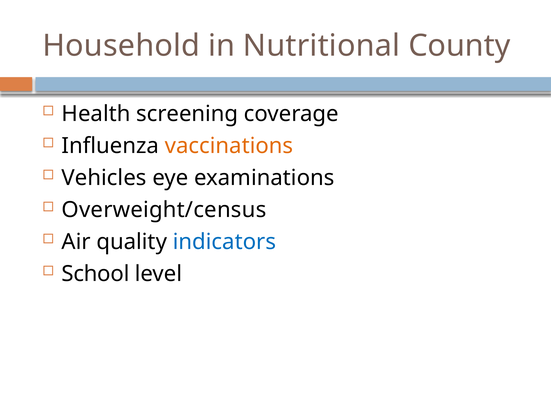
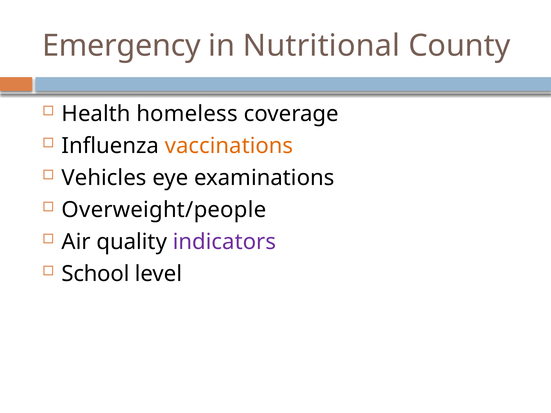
Household: Household -> Emergency
screening: screening -> homeless
Overweight/census: Overweight/census -> Overweight/people
indicators colour: blue -> purple
